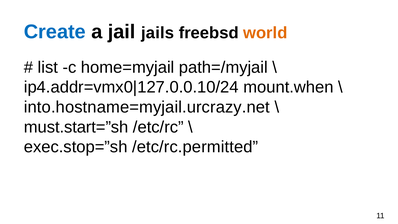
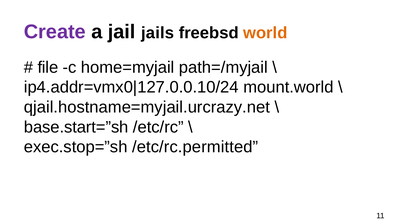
Create colour: blue -> purple
list: list -> file
mount.when: mount.when -> mount.world
into.hostname=myjail.urcrazy.net: into.hostname=myjail.urcrazy.net -> qjail.hostname=myjail.urcrazy.net
must.start=”sh: must.start=”sh -> base.start=”sh
